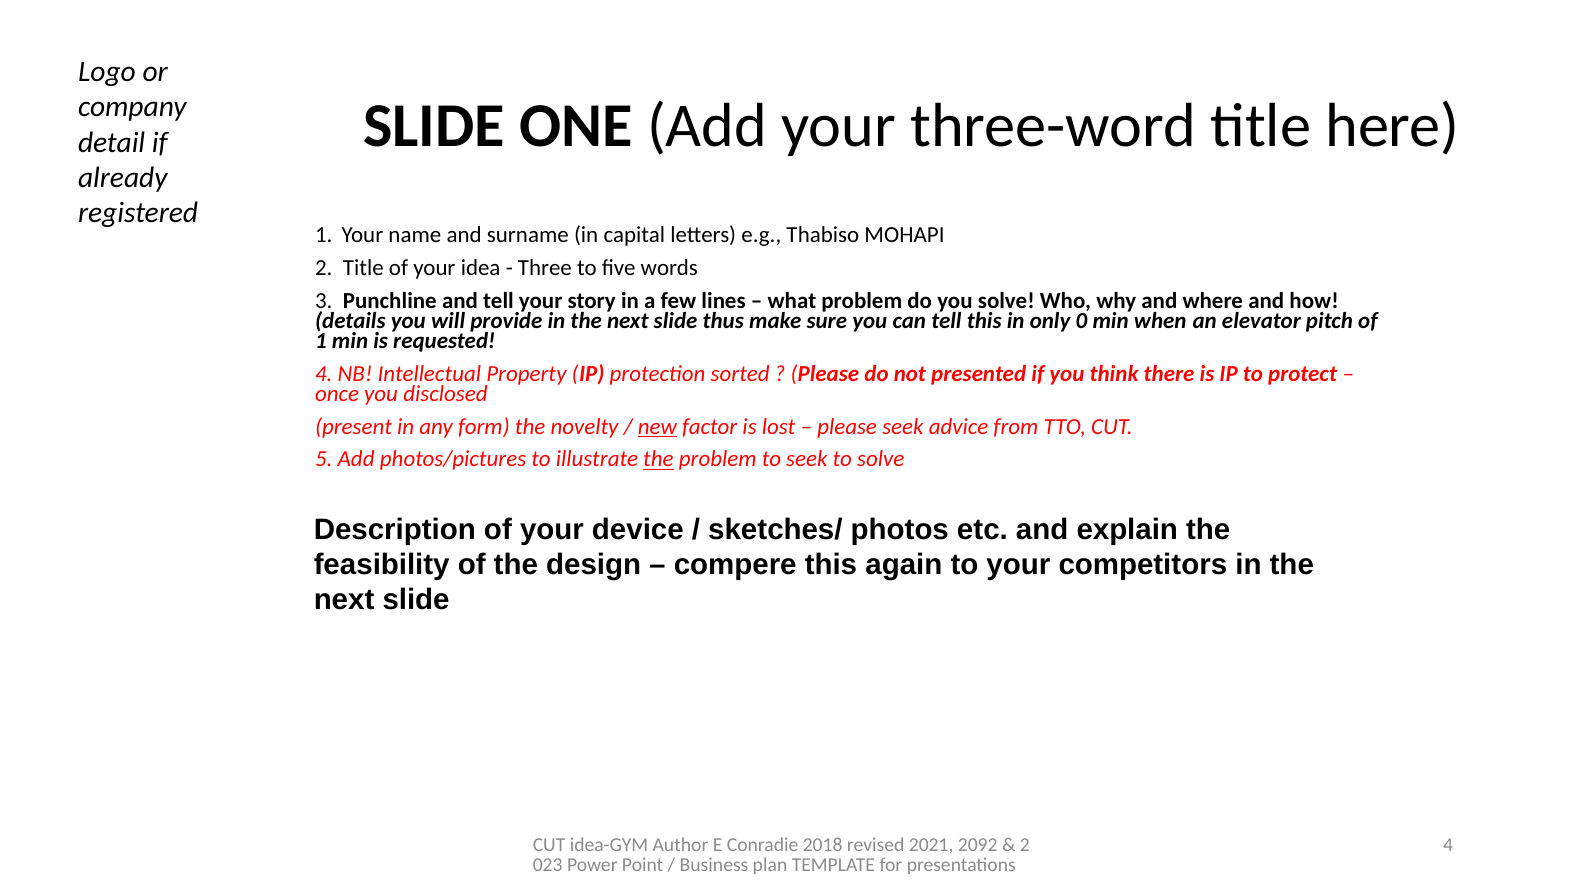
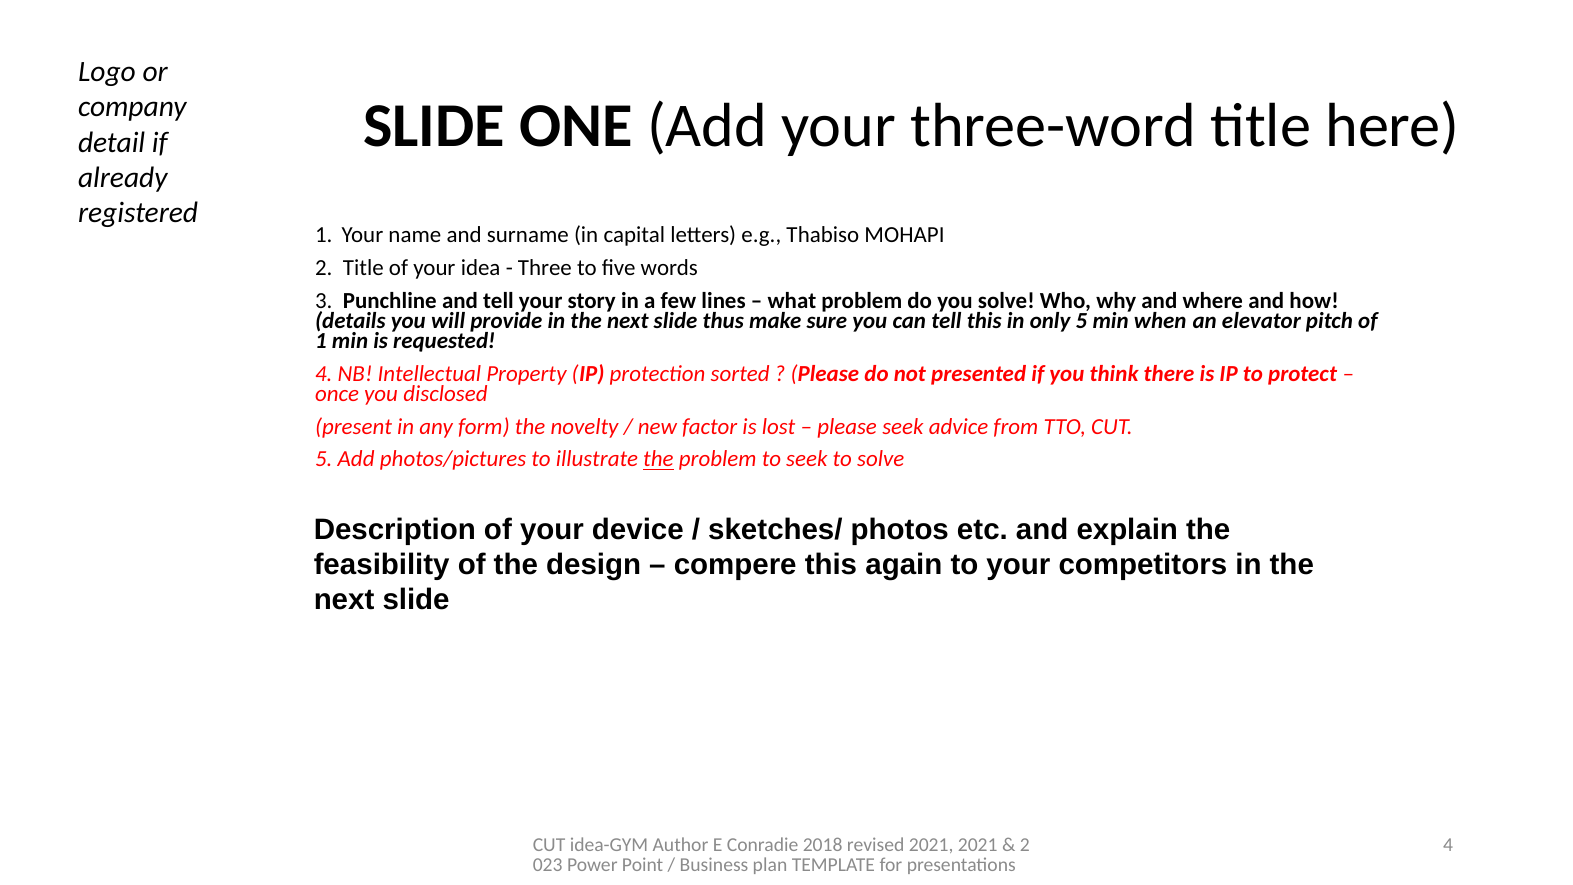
only 0: 0 -> 5
new underline: present -> none
2021 2092: 2092 -> 2021
